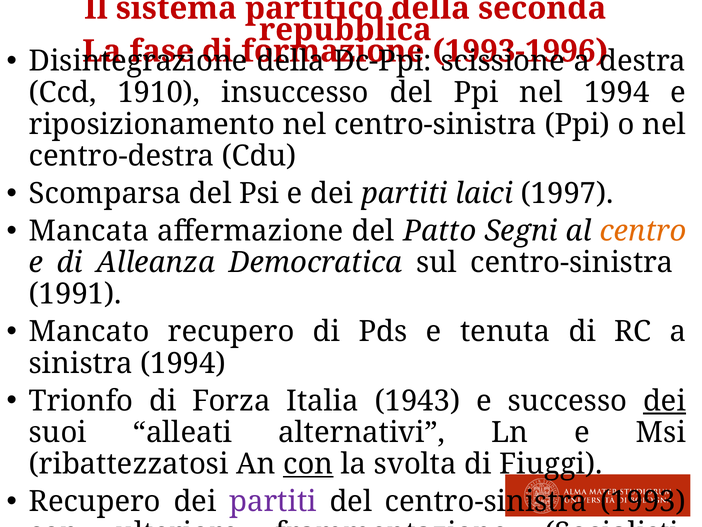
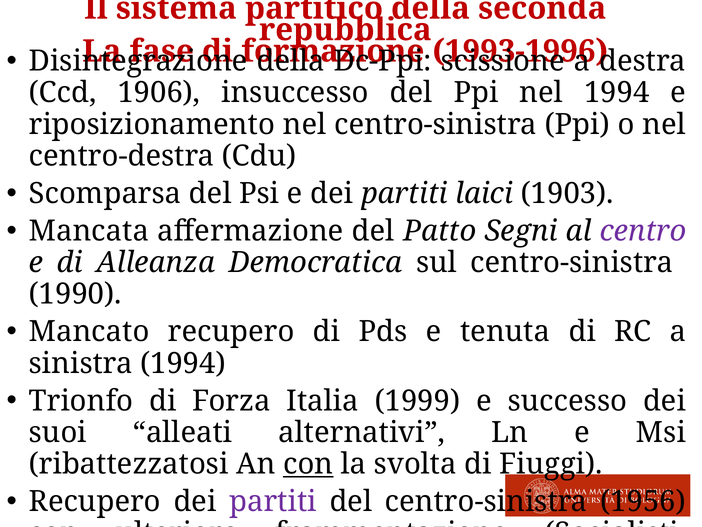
1910: 1910 -> 1906
1997: 1997 -> 1903
centro colour: orange -> purple
1991: 1991 -> 1990
1943: 1943 -> 1999
dei at (664, 400) underline: present -> none
1993: 1993 -> 1956
